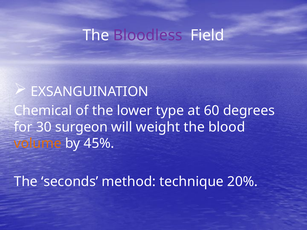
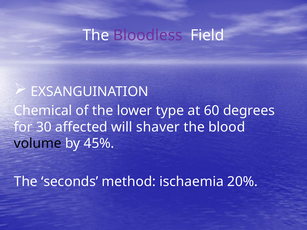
surgeon: surgeon -> affected
weight: weight -> shaver
volume colour: orange -> black
technique: technique -> ischaemia
